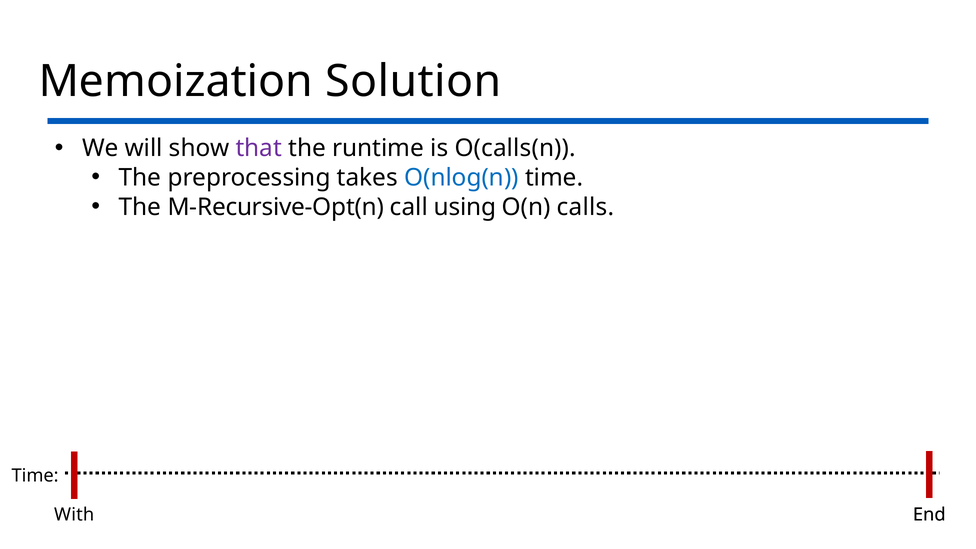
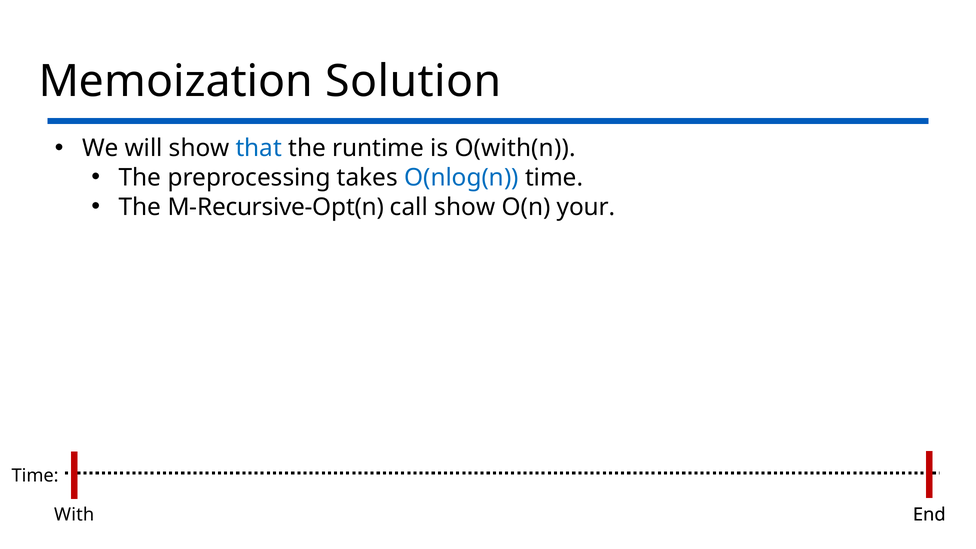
that colour: purple -> blue
O(calls(n: O(calls(n -> O(with(n
call using: using -> show
calls: calls -> your
